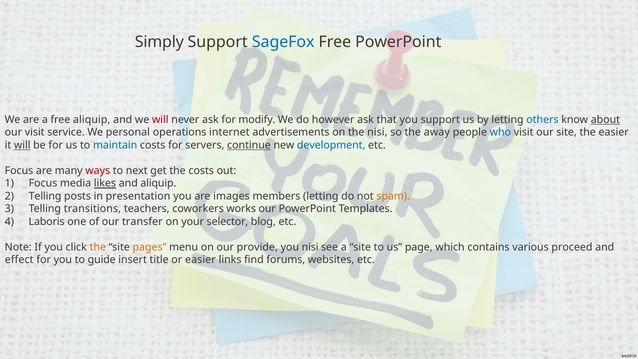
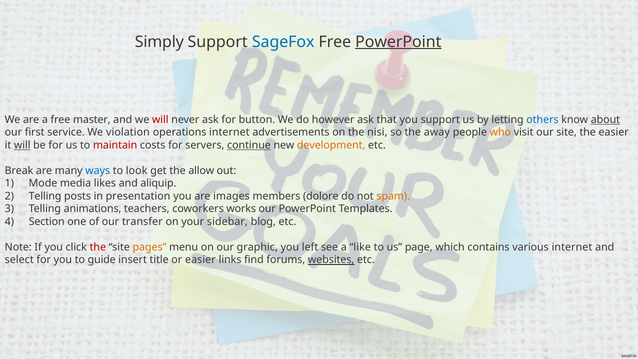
PowerPoint at (398, 42) underline: none -> present
free aliquip: aliquip -> master
modify: modify -> button
our visit: visit -> first
personal: personal -> violation
who colour: blue -> orange
maintain colour: blue -> red
development colour: blue -> orange
Focus at (19, 171): Focus -> Break
ways colour: red -> blue
next: next -> look
the costs: costs -> allow
Focus at (43, 183): Focus -> Mode
likes underline: present -> none
members letting: letting -> dolore
transitions: transitions -> animations
Laboris: Laboris -> Section
selector: selector -> sidebar
the at (98, 247) colour: orange -> red
provide: provide -> graphic
you nisi: nisi -> left
a site: site -> like
various proceed: proceed -> internet
effect: effect -> select
websites underline: none -> present
